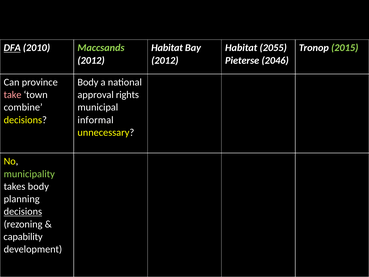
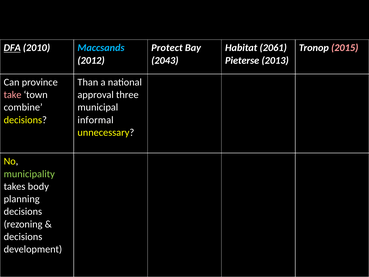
Maccsands colour: light green -> light blue
Habitat at (167, 48): Habitat -> Protect
2055: 2055 -> 2061
2015 colour: light green -> pink
2012 at (165, 60): 2012 -> 2043
2046: 2046 -> 2013
Body at (88, 82): Body -> Than
rights: rights -> three
decisions at (23, 211) underline: present -> none
capability at (23, 236): capability -> decisions
